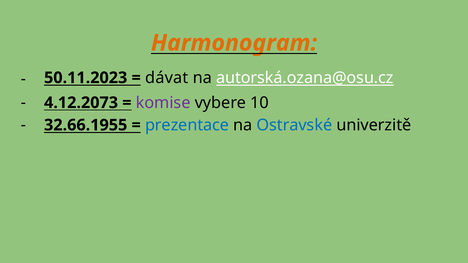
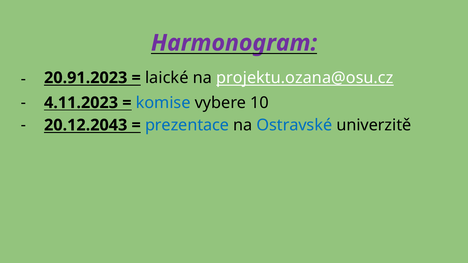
Harmonogram colour: orange -> purple
50.11.2023: 50.11.2023 -> 20.91.2023
dávat: dávat -> laické
autorská.ozana@osu.cz: autorská.ozana@osu.cz -> projektu.ozana@osu.cz
4.12.2073: 4.12.2073 -> 4.11.2023
komise colour: purple -> blue
32.66.1955: 32.66.1955 -> 20.12.2043
